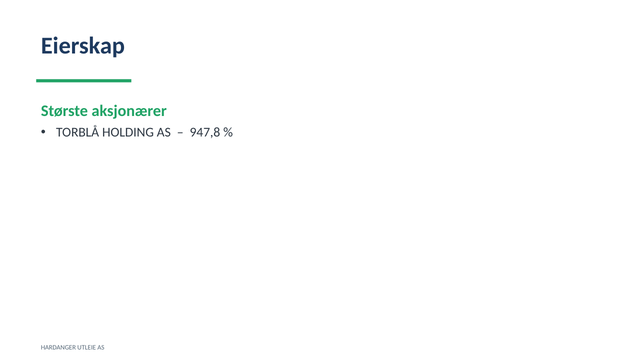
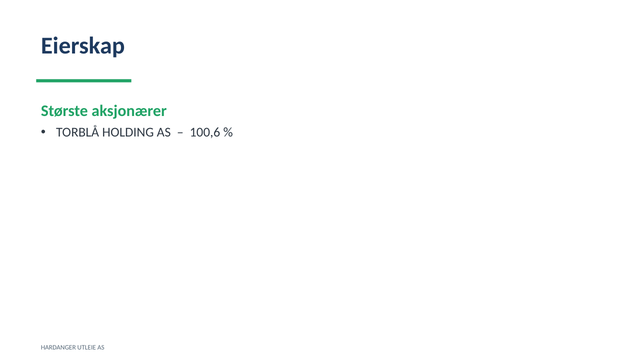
947,8: 947,8 -> 100,6
